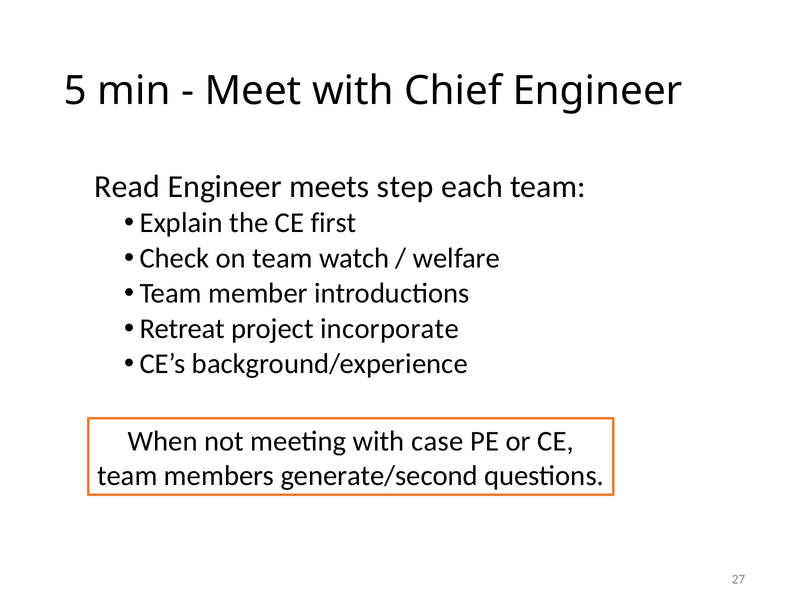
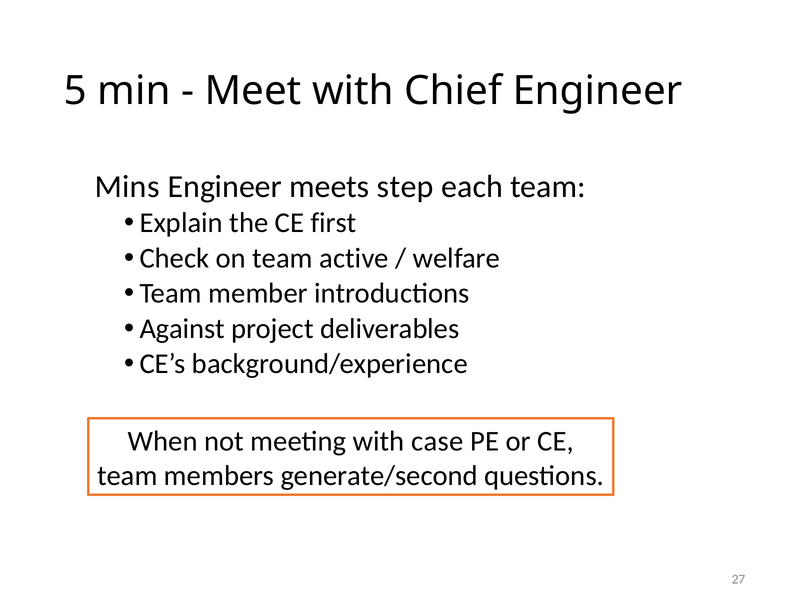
Read: Read -> Mins
watch: watch -> active
Retreat: Retreat -> Against
incorporate: incorporate -> deliverables
